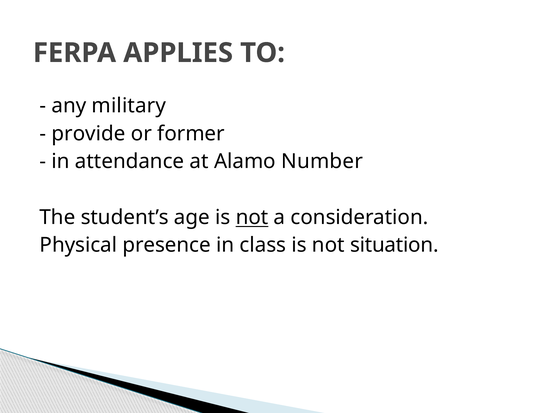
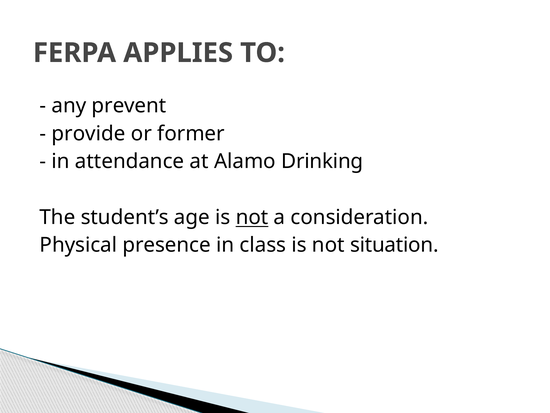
military: military -> prevent
Number: Number -> Drinking
